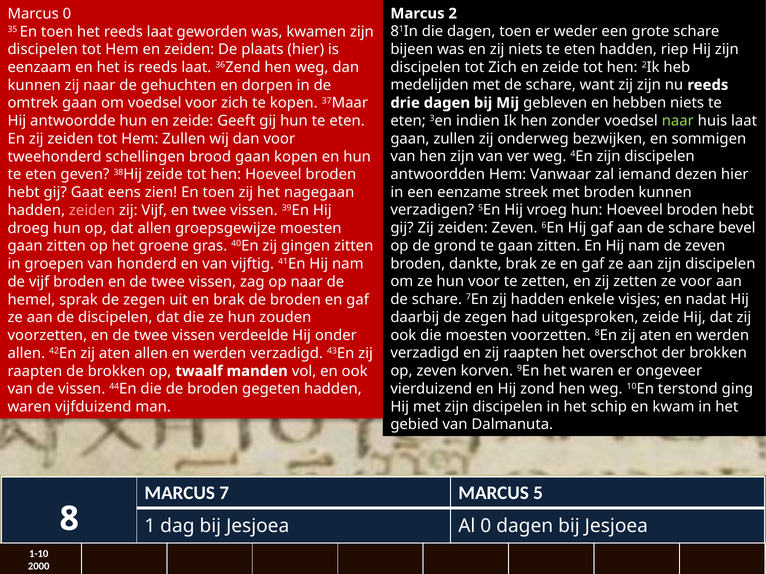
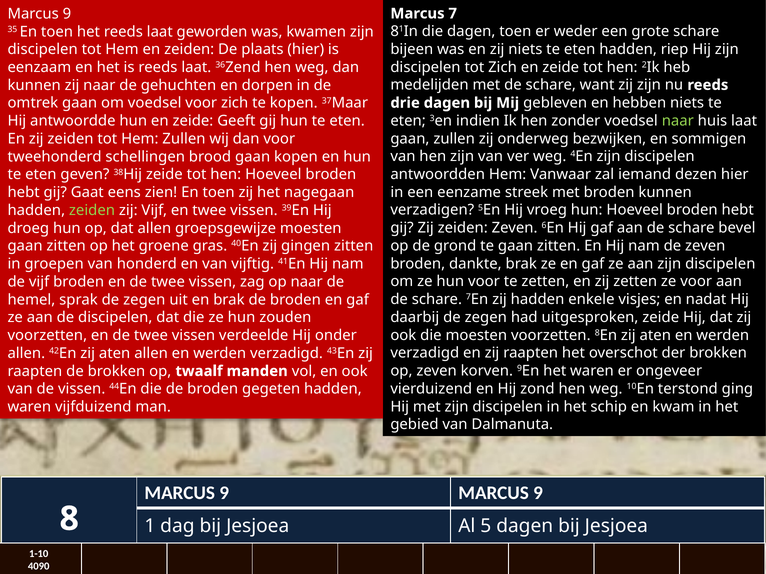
0 at (67, 14): 0 -> 9
2: 2 -> 7
zeiden at (92, 210) colour: pink -> light green
7 at (224, 493): 7 -> 9
5 at (538, 493): 5 -> 9
Al 0: 0 -> 5
2000: 2000 -> 4090
